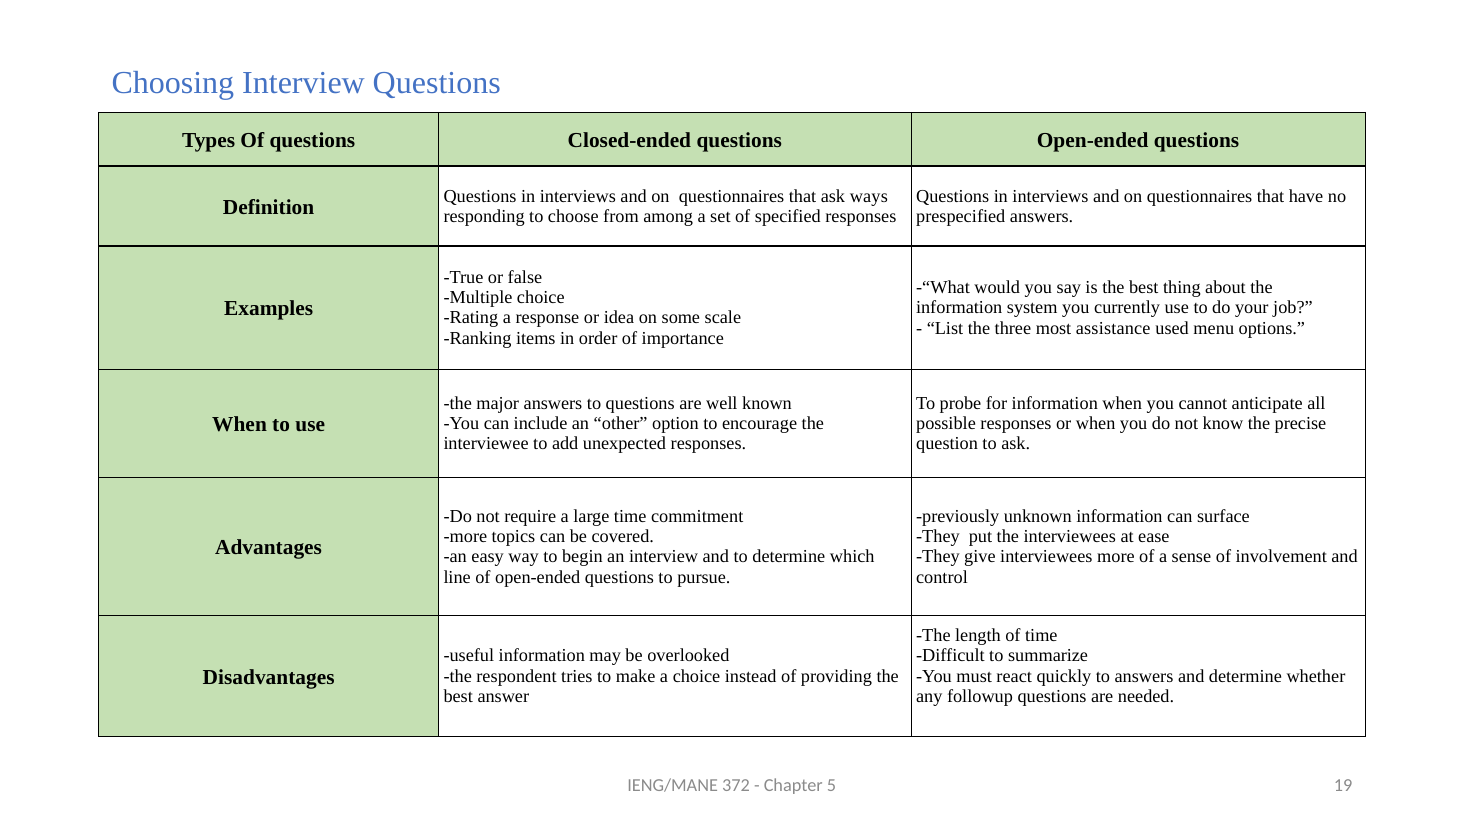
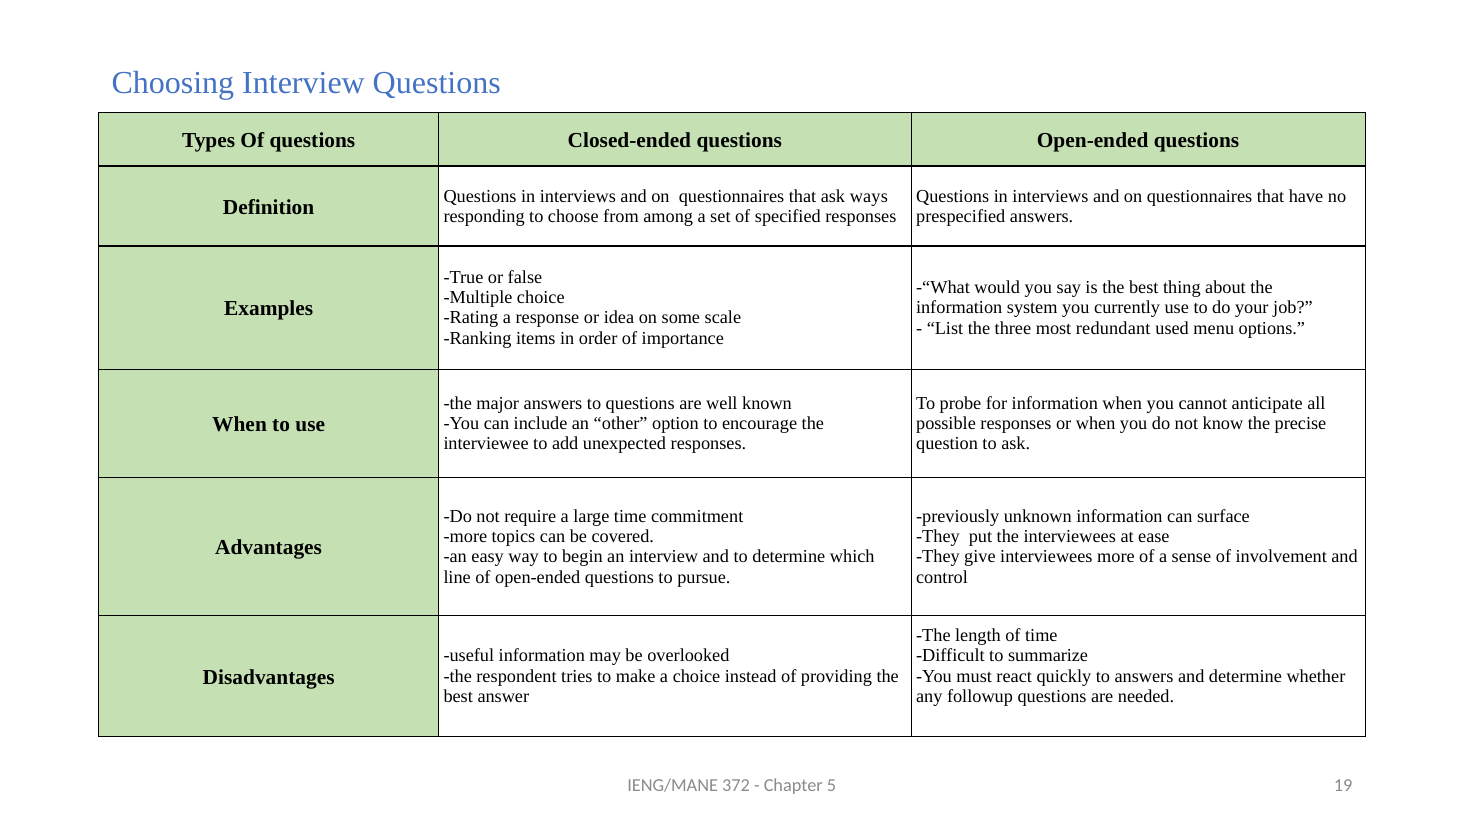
assistance: assistance -> redundant
